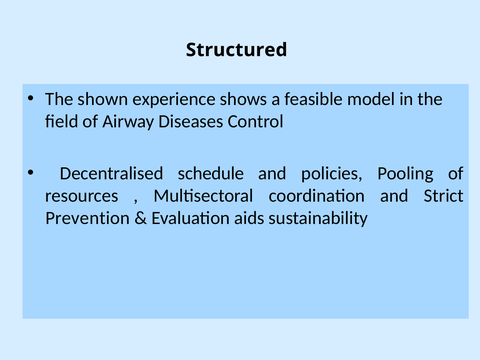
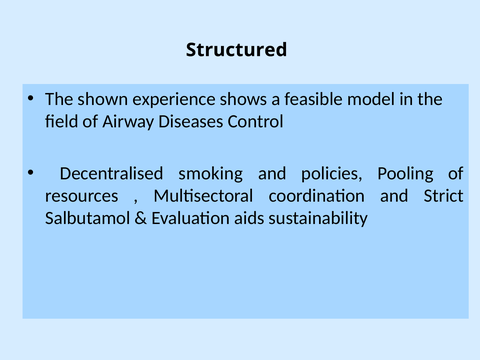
schedule: schedule -> smoking
Prevention: Prevention -> Salbutamol
